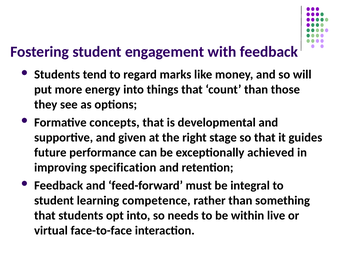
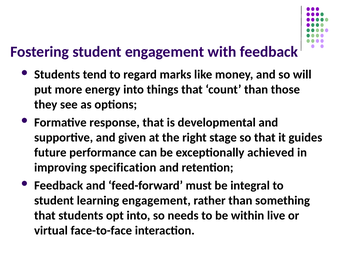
concepts: concepts -> response
learning competence: competence -> engagement
